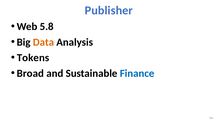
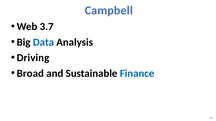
Publisher: Publisher -> Campbell
5.8: 5.8 -> 3.7
Data colour: orange -> blue
Tokens: Tokens -> Driving
